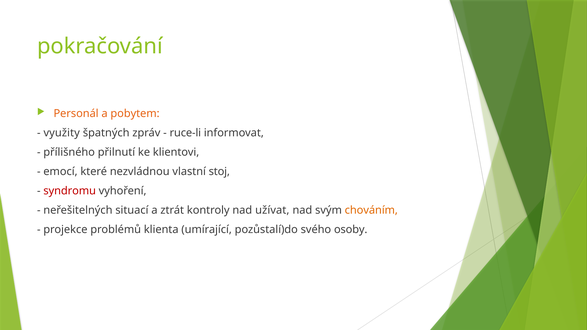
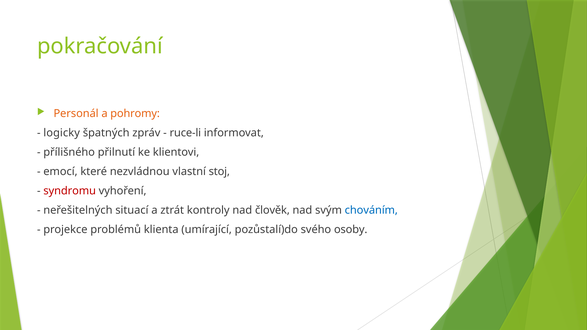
pobytem: pobytem -> pohromy
využity: využity -> logicky
užívat: užívat -> člověk
chováním colour: orange -> blue
